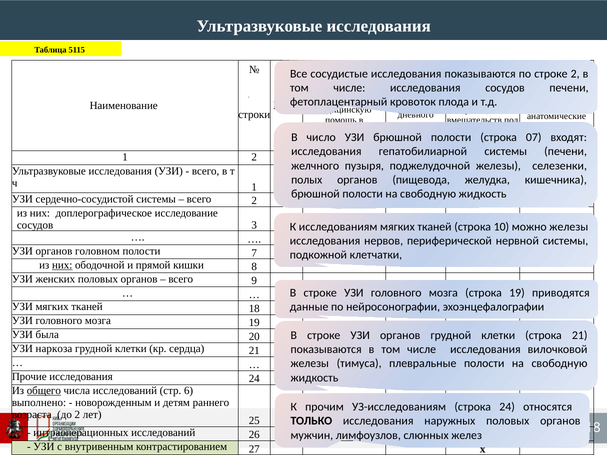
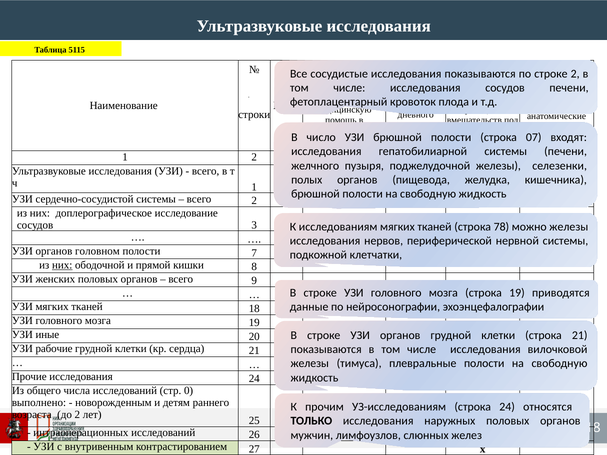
10: 10 -> 78
была: была -> иные
наркоза: наркоза -> рабочие
общего underline: present -> none
стр 6: 6 -> 0
